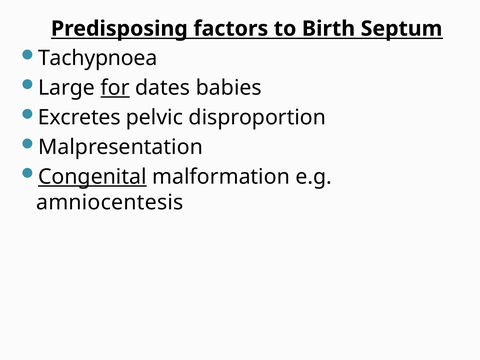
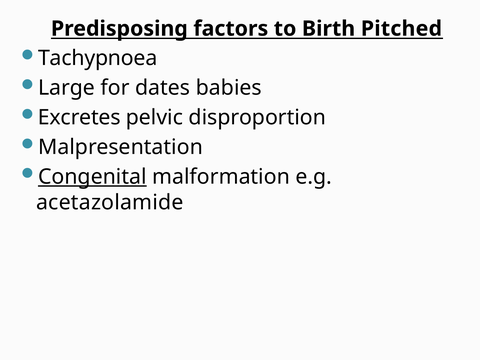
Septum: Septum -> Pitched
for underline: present -> none
amniocentesis: amniocentesis -> acetazolamide
